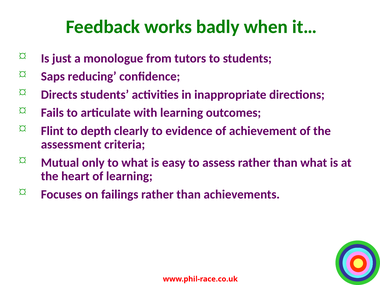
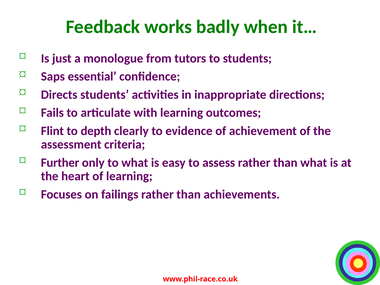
reducing: reducing -> essential
Mutual: Mutual -> Further
